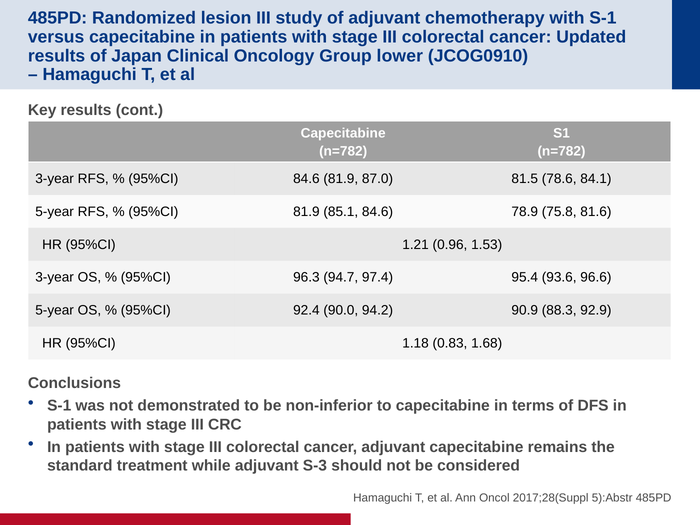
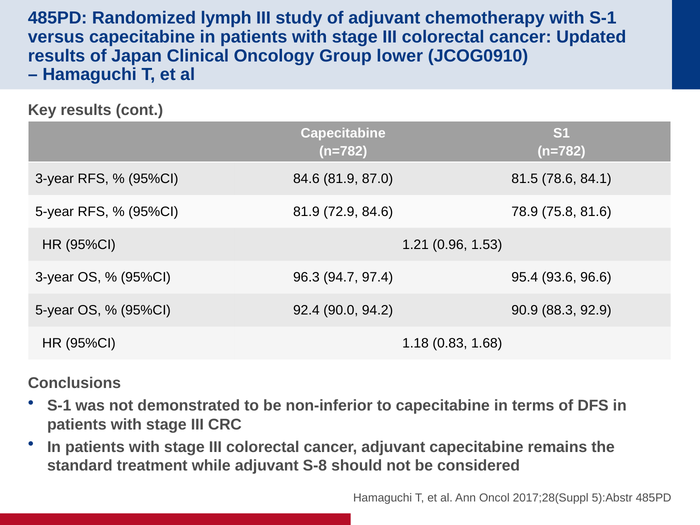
lesion: lesion -> lymph
85.1: 85.1 -> 72.9
S-3: S-3 -> S-8
